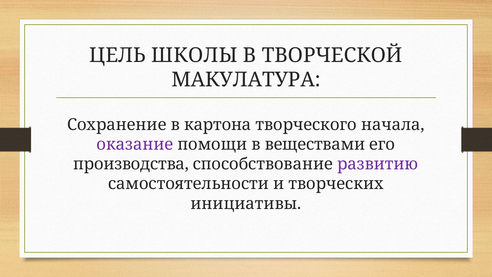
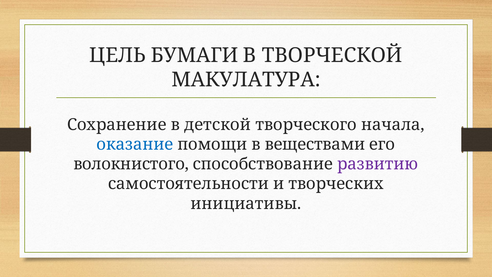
ШКОЛЫ: ШКОЛЫ -> БУМАГИ
картона: картона -> детской
оказание colour: purple -> blue
производства: производства -> волокнистого
